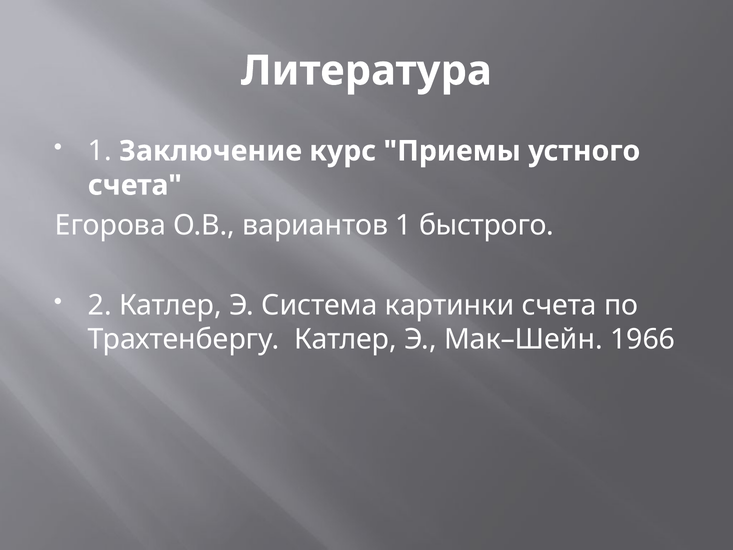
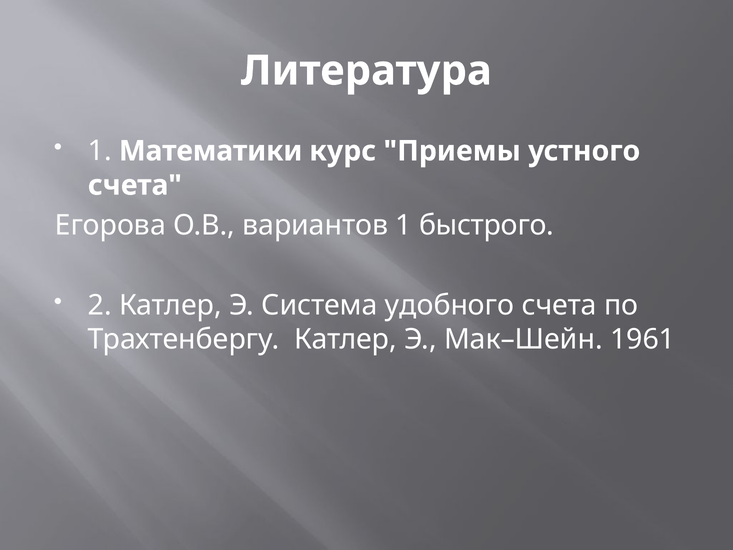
Заключение: Заключение -> Математики
картинки: картинки -> удобного
1966: 1966 -> 1961
